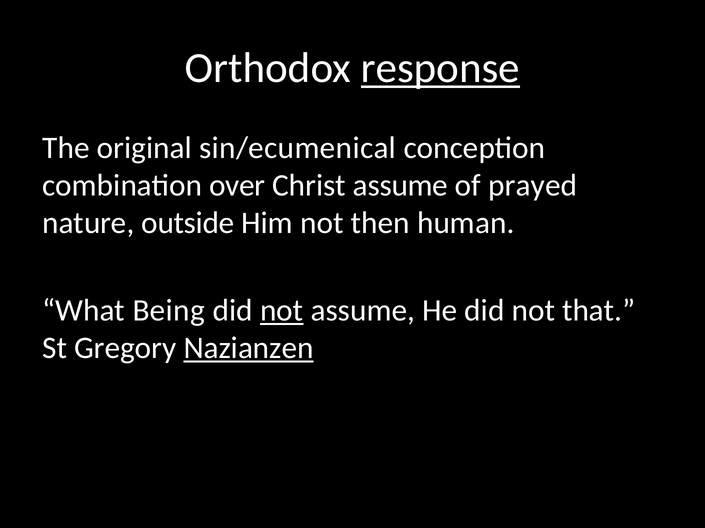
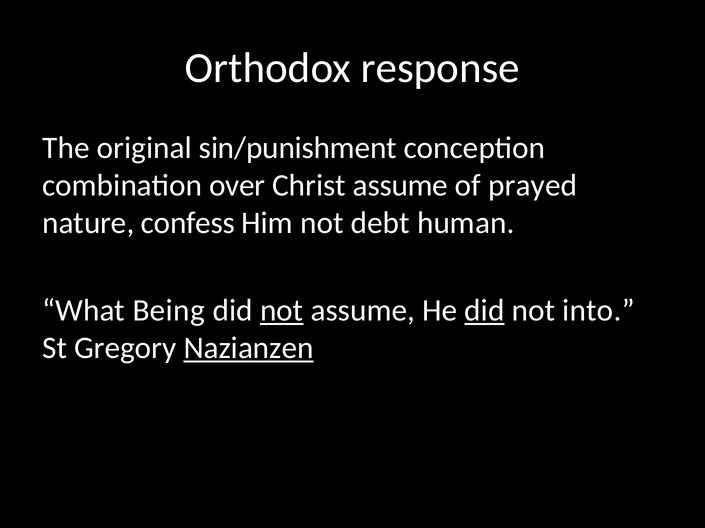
response underline: present -> none
sin/ecumenical: sin/ecumenical -> sin/punishment
outside: outside -> confess
then: then -> debt
did at (484, 311) underline: none -> present
that: that -> into
